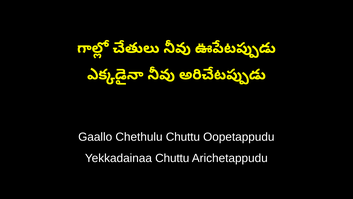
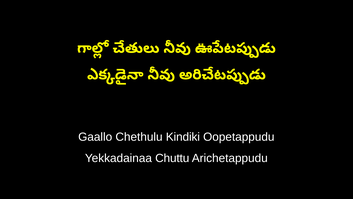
Chethulu Chuttu: Chuttu -> Kindiki
